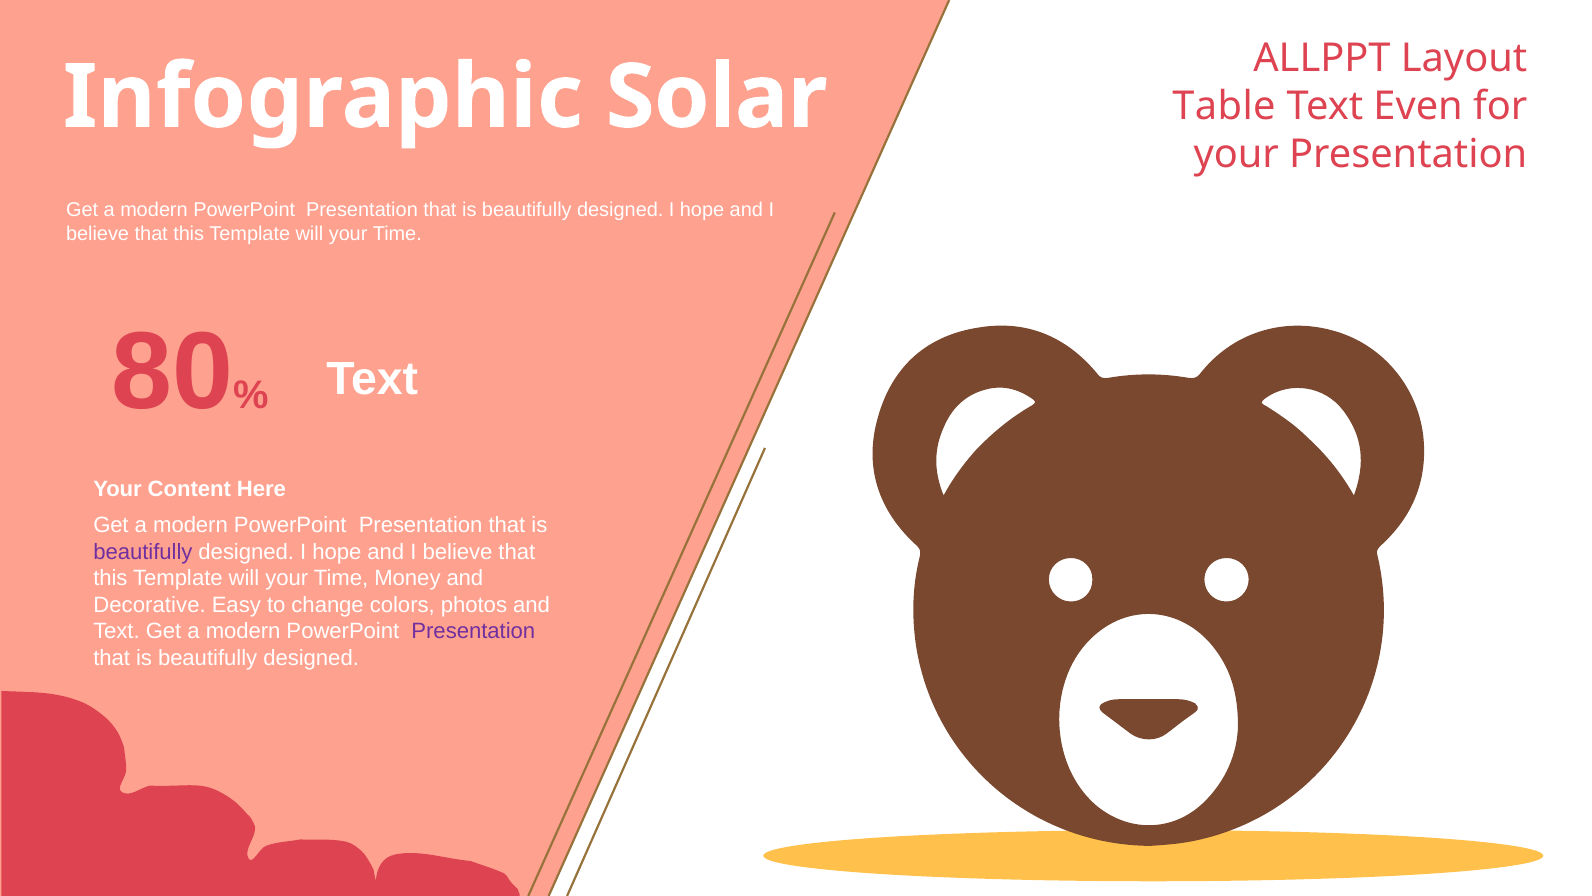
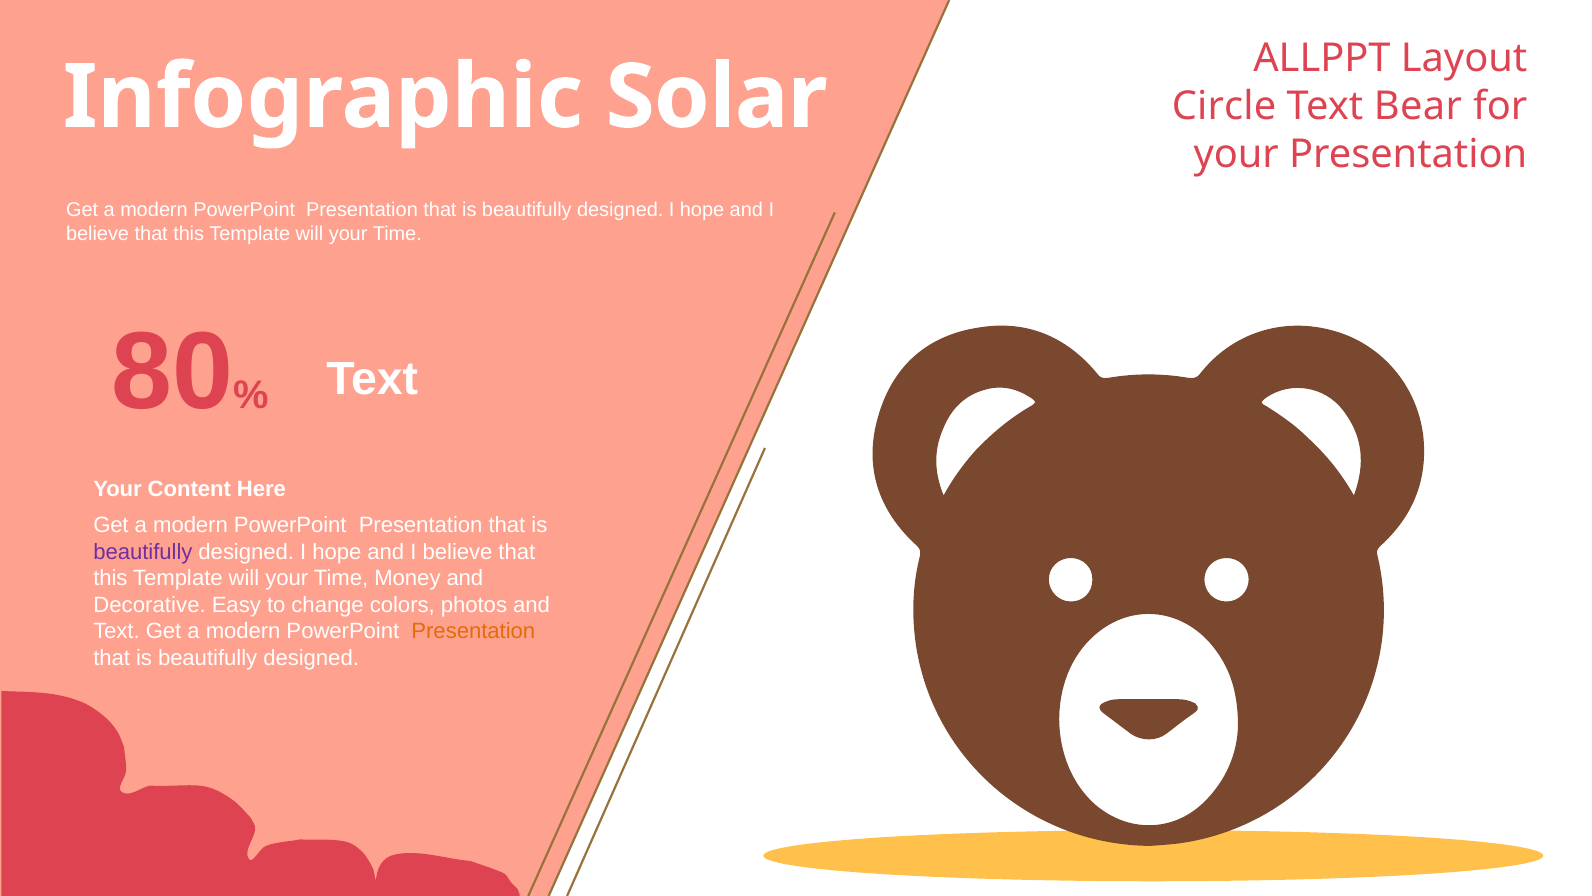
Table: Table -> Circle
Even: Even -> Bear
Presentation at (473, 631) colour: purple -> orange
